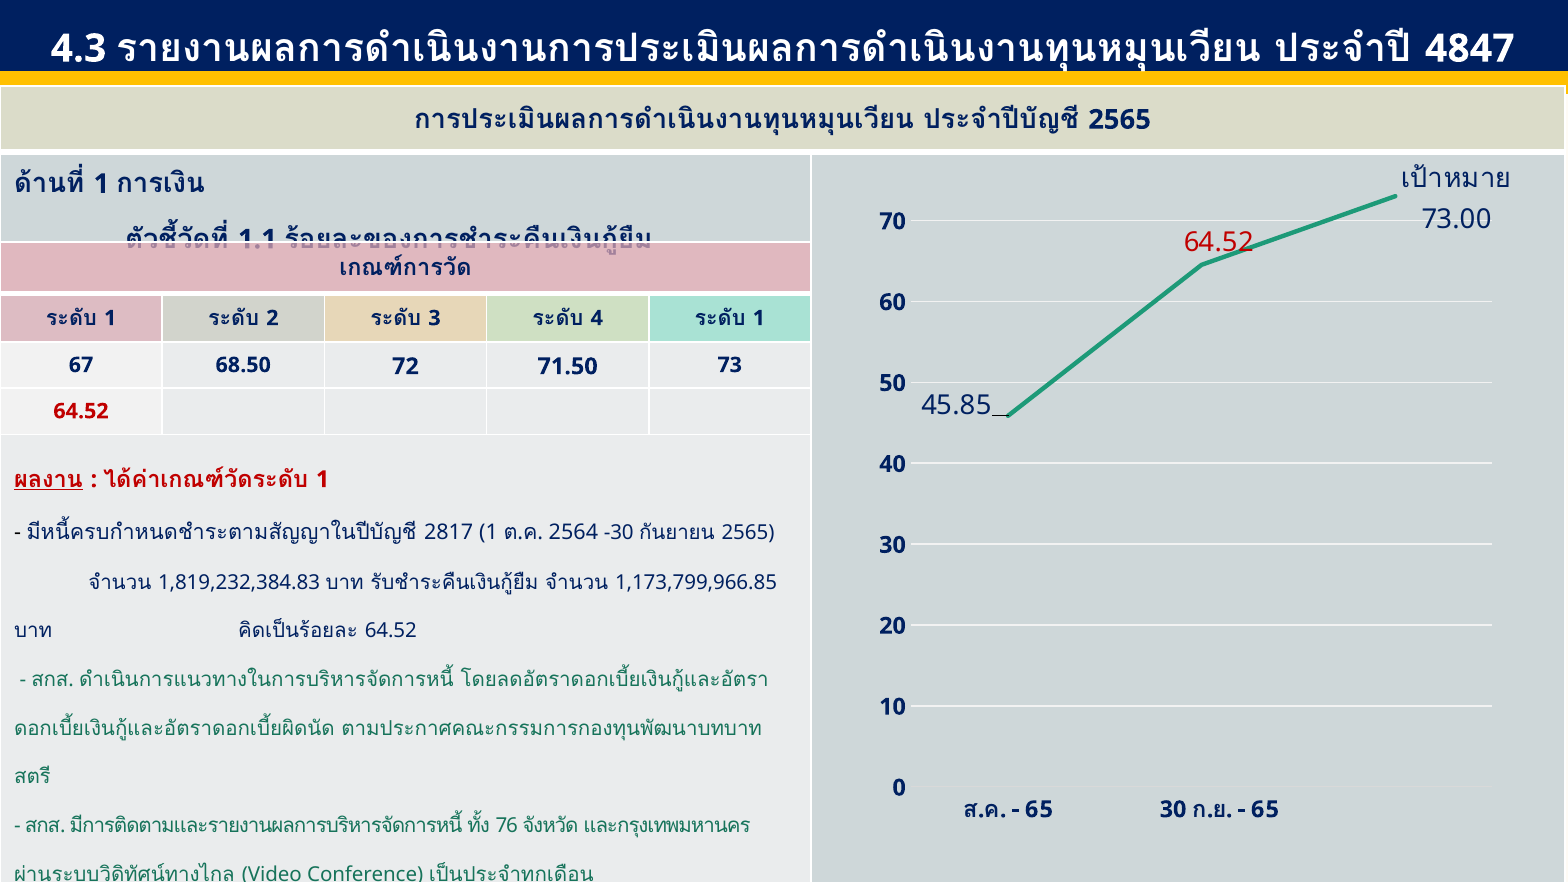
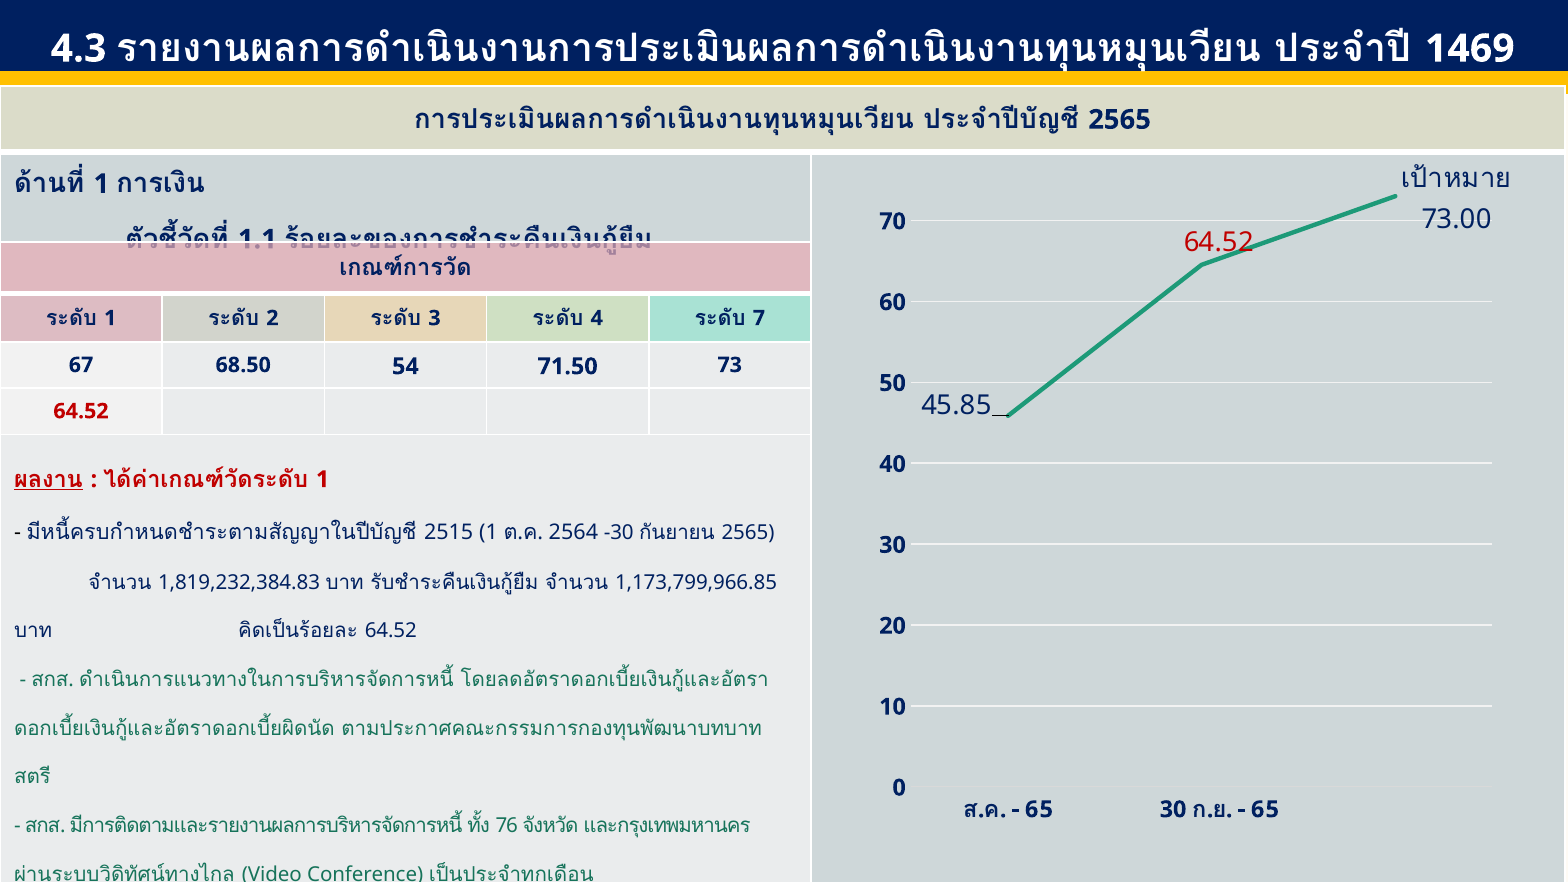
4847: 4847 -> 1469
1 at (759, 318): 1 -> 7
72: 72 -> 54
2817: 2817 -> 2515
